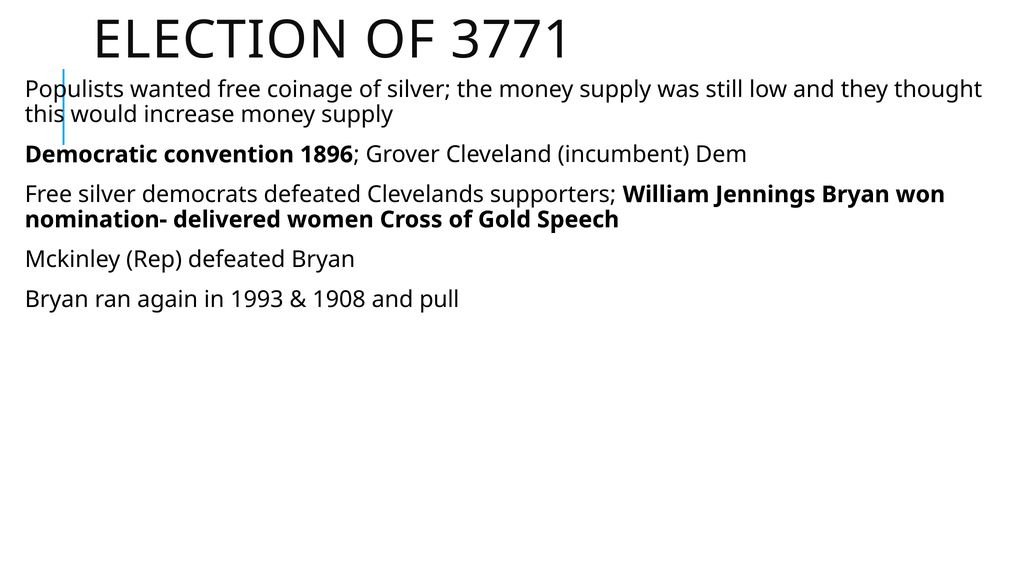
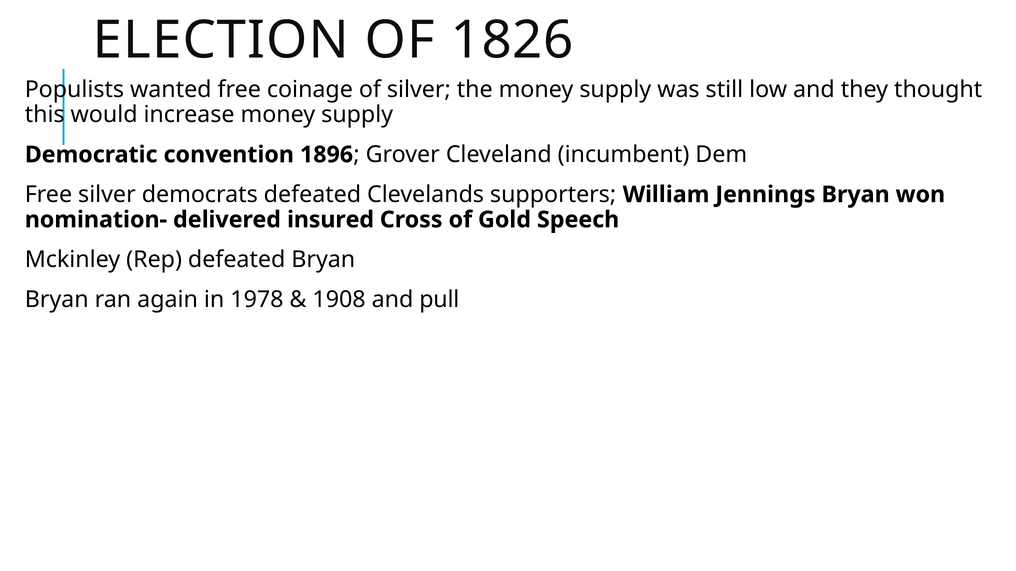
3771: 3771 -> 1826
women: women -> insured
1993: 1993 -> 1978
